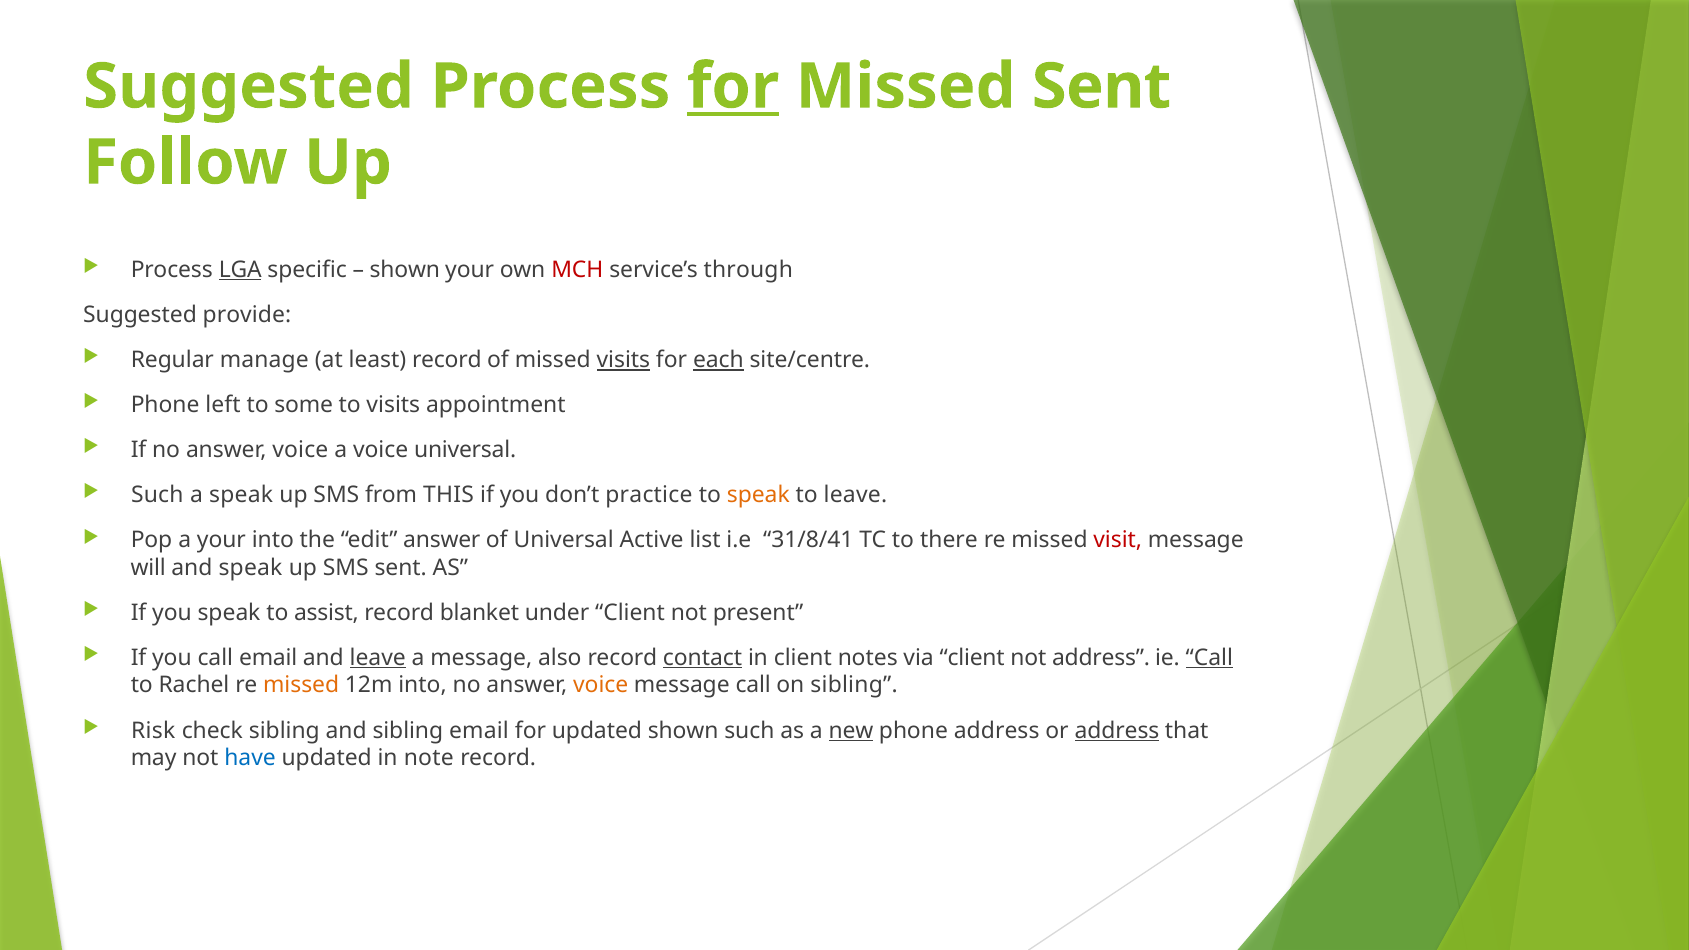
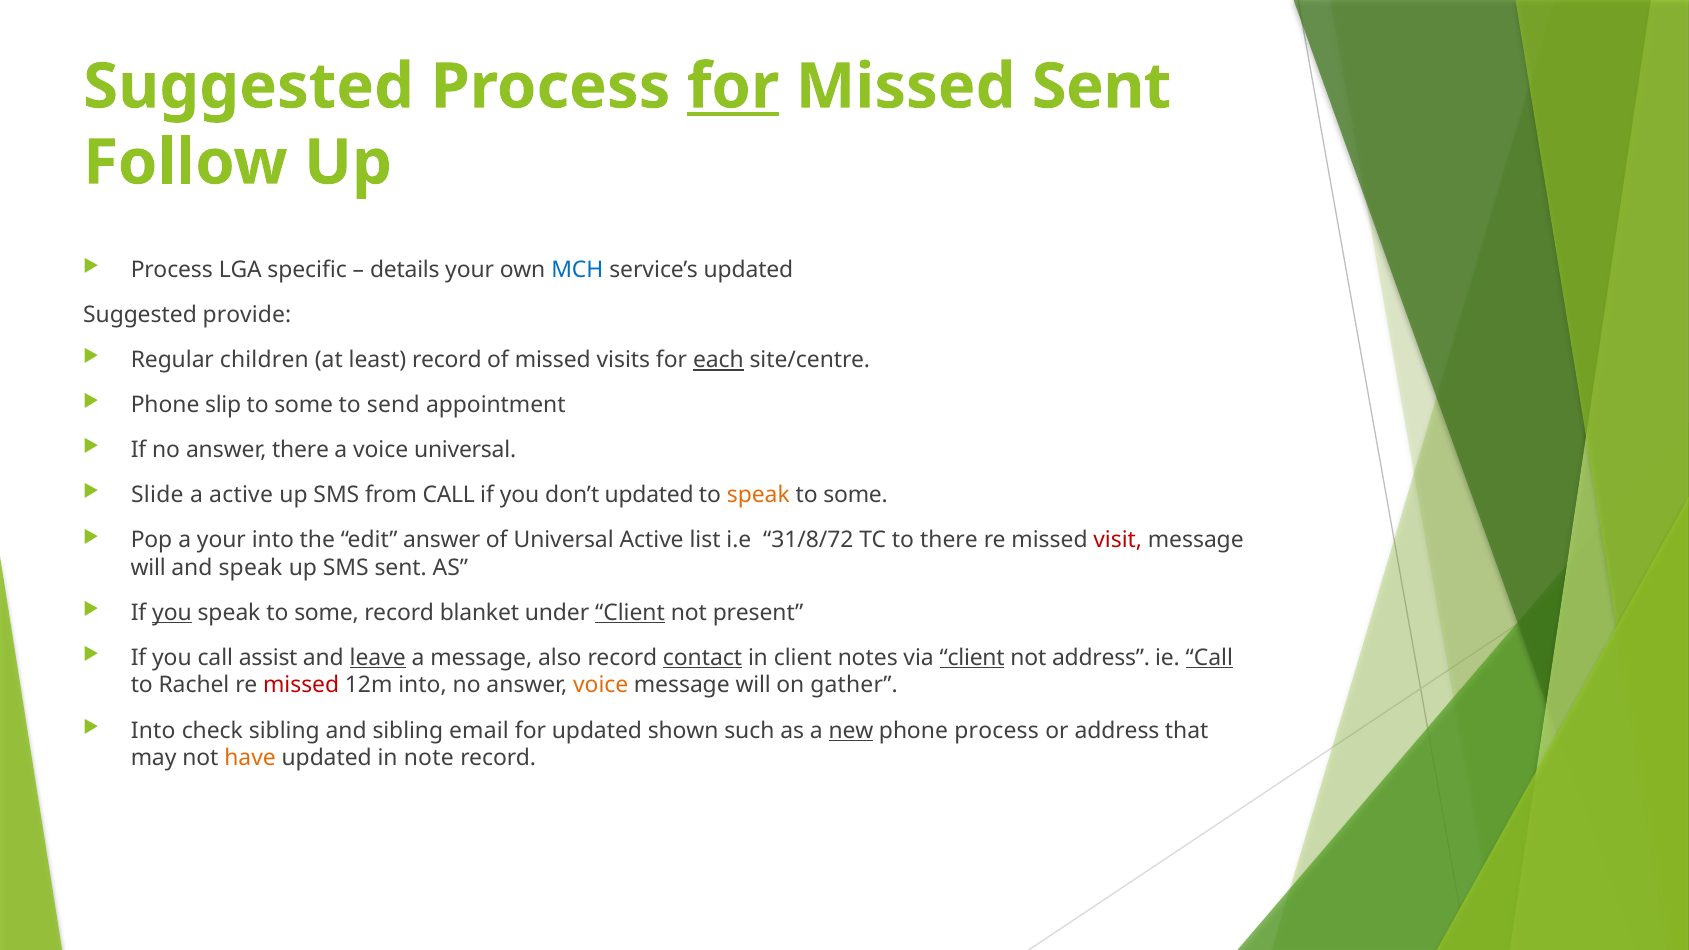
LGA underline: present -> none
shown at (405, 270): shown -> details
MCH colour: red -> blue
service’s through: through -> updated
manage: manage -> children
visits at (623, 360) underline: present -> none
left: left -> slip
to visits: visits -> send
If no answer voice: voice -> there
Such at (157, 495): Such -> Slide
a speak: speak -> active
from THIS: THIS -> CALL
don’t practice: practice -> updated
leave at (855, 495): leave -> some
31/8/41: 31/8/41 -> 31/8/72
you at (172, 613) underline: none -> present
assist at (326, 613): assist -> some
Client at (630, 613) underline: none -> present
call email: email -> assist
client at (972, 658) underline: none -> present
missed at (301, 685) colour: orange -> red
call at (753, 685): call -> will
on sibling: sibling -> gather
Risk at (153, 731): Risk -> Into
phone address: address -> process
address at (1117, 731) underline: present -> none
have colour: blue -> orange
